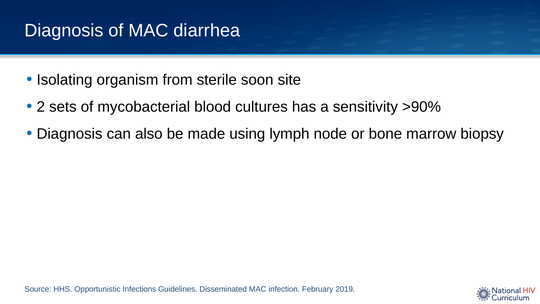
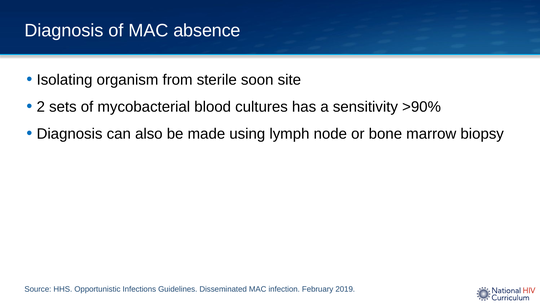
diarrhea: diarrhea -> absence
